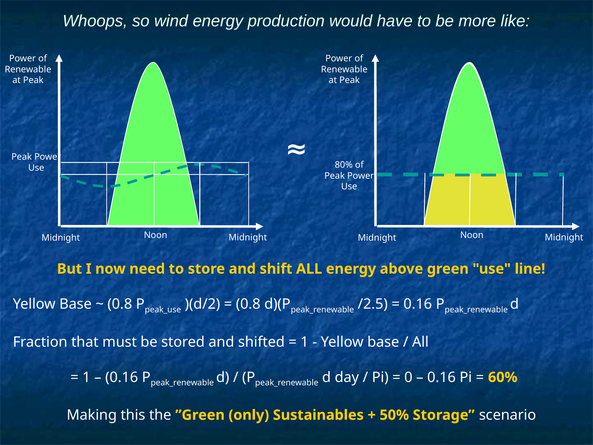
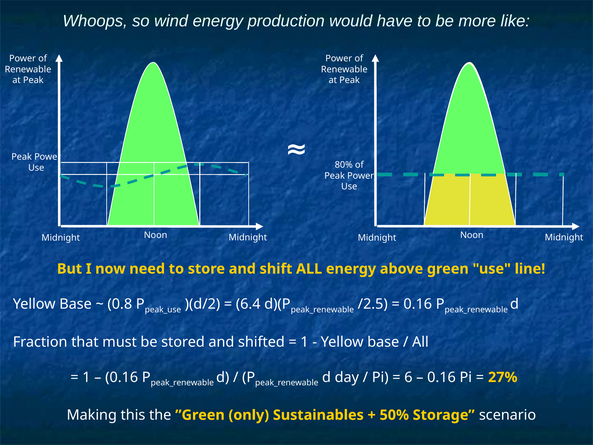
0.8 at (248, 304): 0.8 -> 6.4
0: 0 -> 6
60%: 60% -> 27%
